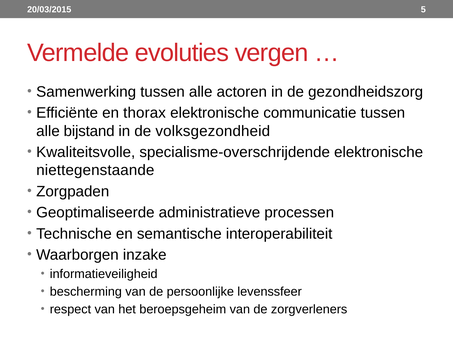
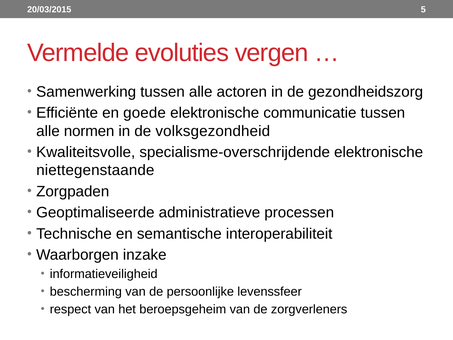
thorax: thorax -> goede
bijstand: bijstand -> normen
